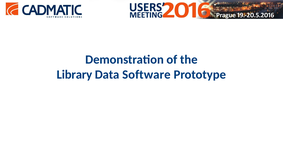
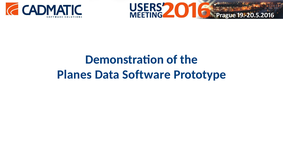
Library: Library -> Planes
